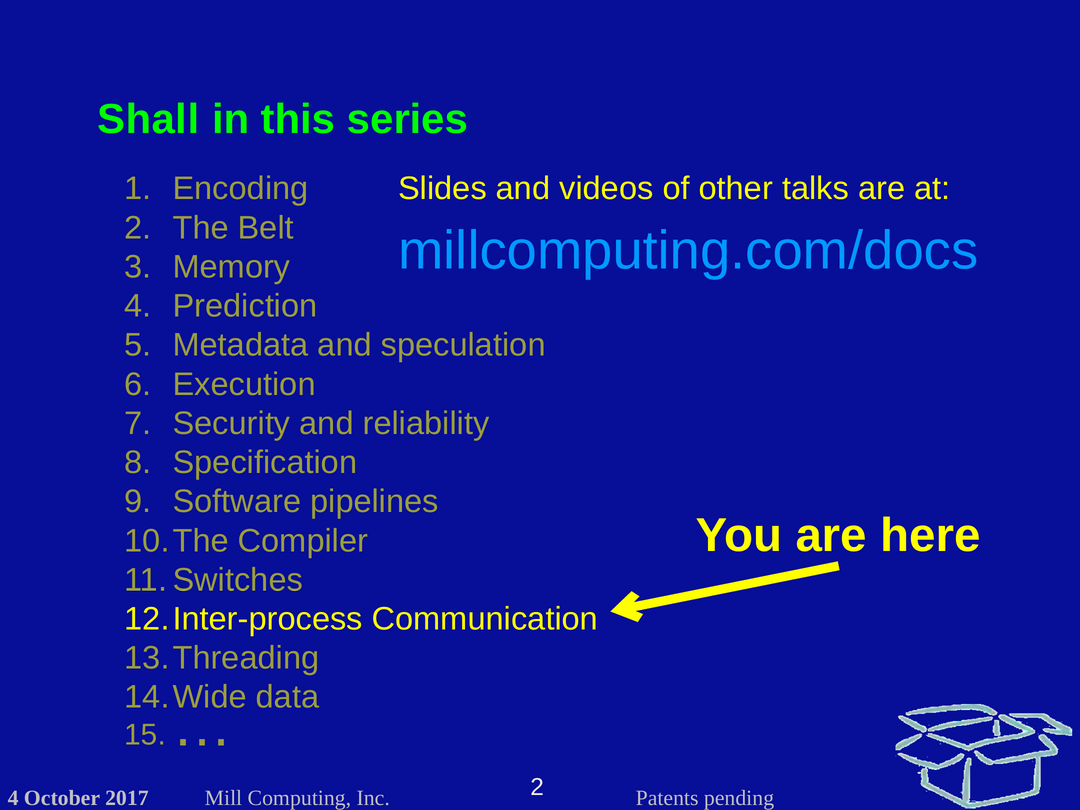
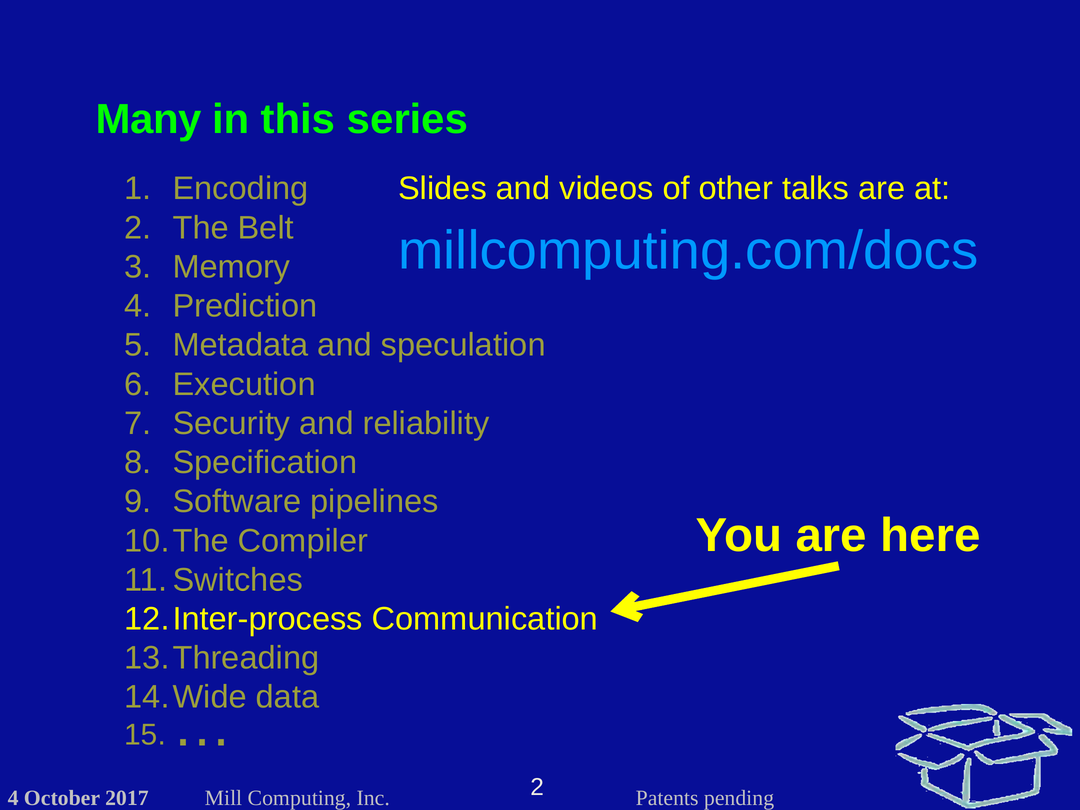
Shall: Shall -> Many
